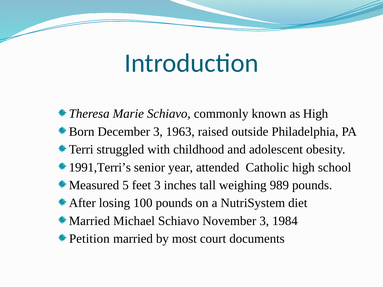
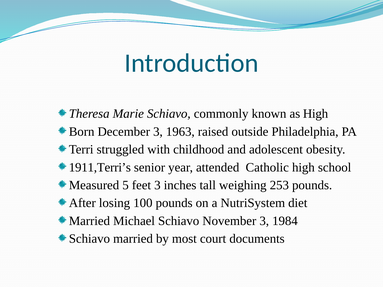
1991,Terri’s: 1991,Terri’s -> 1911,Terri’s
989: 989 -> 253
Petition at (89, 239): Petition -> Schiavo
